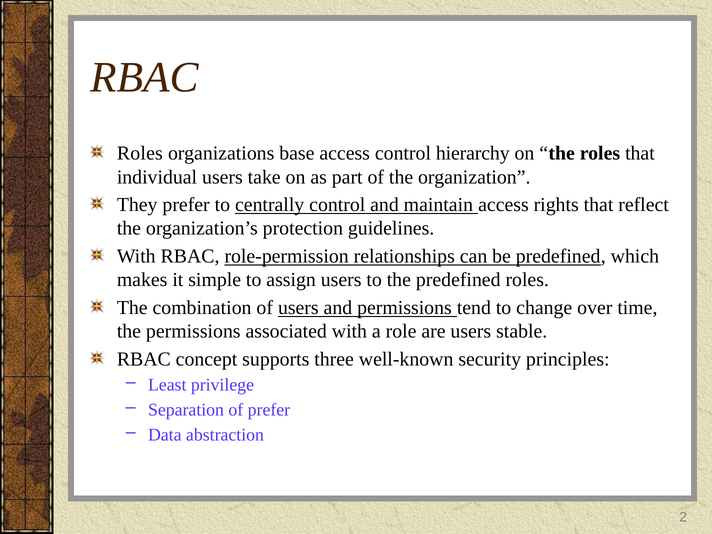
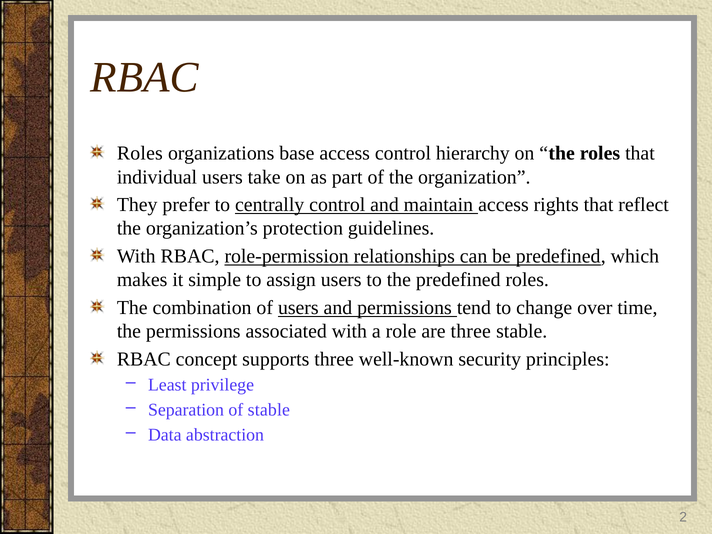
are users: users -> three
of prefer: prefer -> stable
